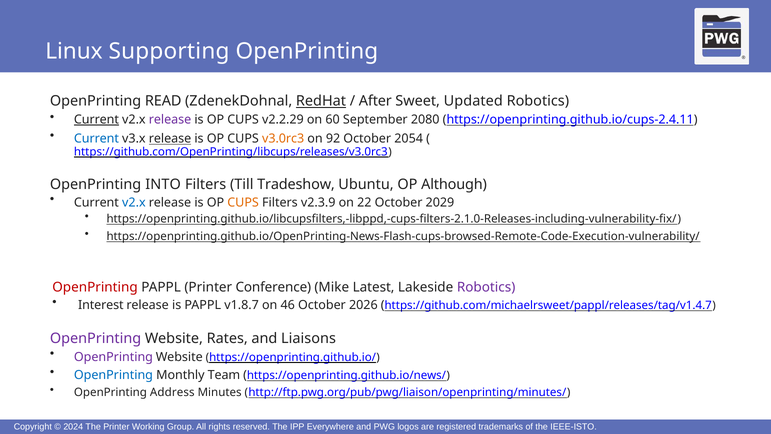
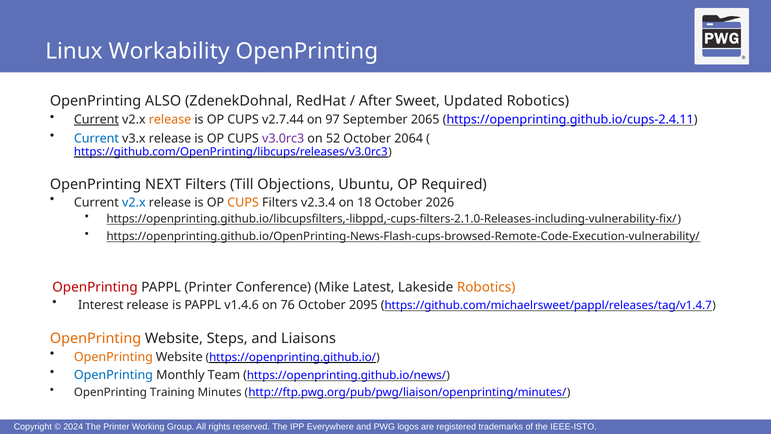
Supporting: Supporting -> Workability
READ: READ -> ALSO
RedHat underline: present -> none
release at (170, 119) colour: purple -> orange
v2.2.29: v2.2.29 -> v2.7.44
60: 60 -> 97
2080: 2080 -> 2065
release at (170, 139) underline: present -> none
v3.0rc3 colour: orange -> purple
92: 92 -> 52
2054: 2054 -> 2064
INTO: INTO -> NEXT
Tradeshow: Tradeshow -> Objections
Although: Although -> Required
v2.3.9: v2.3.9 -> v2.3.4
22: 22 -> 18
2029: 2029 -> 2026
Robotics at (486, 287) colour: purple -> orange
v1.8.7: v1.8.7 -> v1.4.6
46: 46 -> 76
2026: 2026 -> 2095
OpenPrinting at (96, 338) colour: purple -> orange
Rates: Rates -> Steps
OpenPrinting at (113, 357) colour: purple -> orange
Address: Address -> Training
